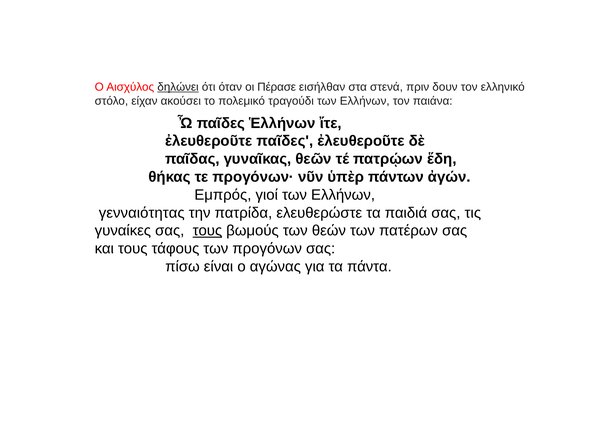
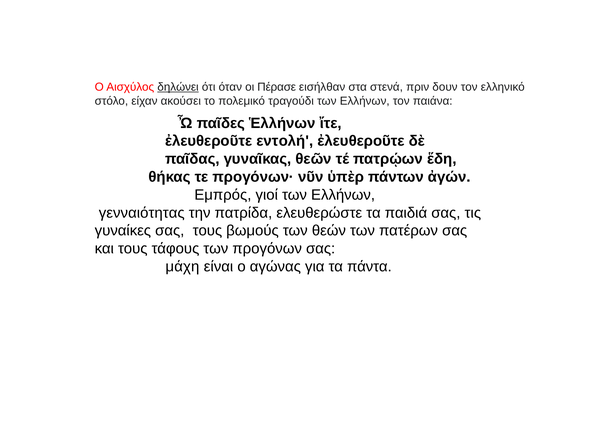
ἐλευθεροῦτε παῖδες: παῖδες -> εντολή
τους at (207, 231) underline: present -> none
πίσω: πίσω -> μάχη
